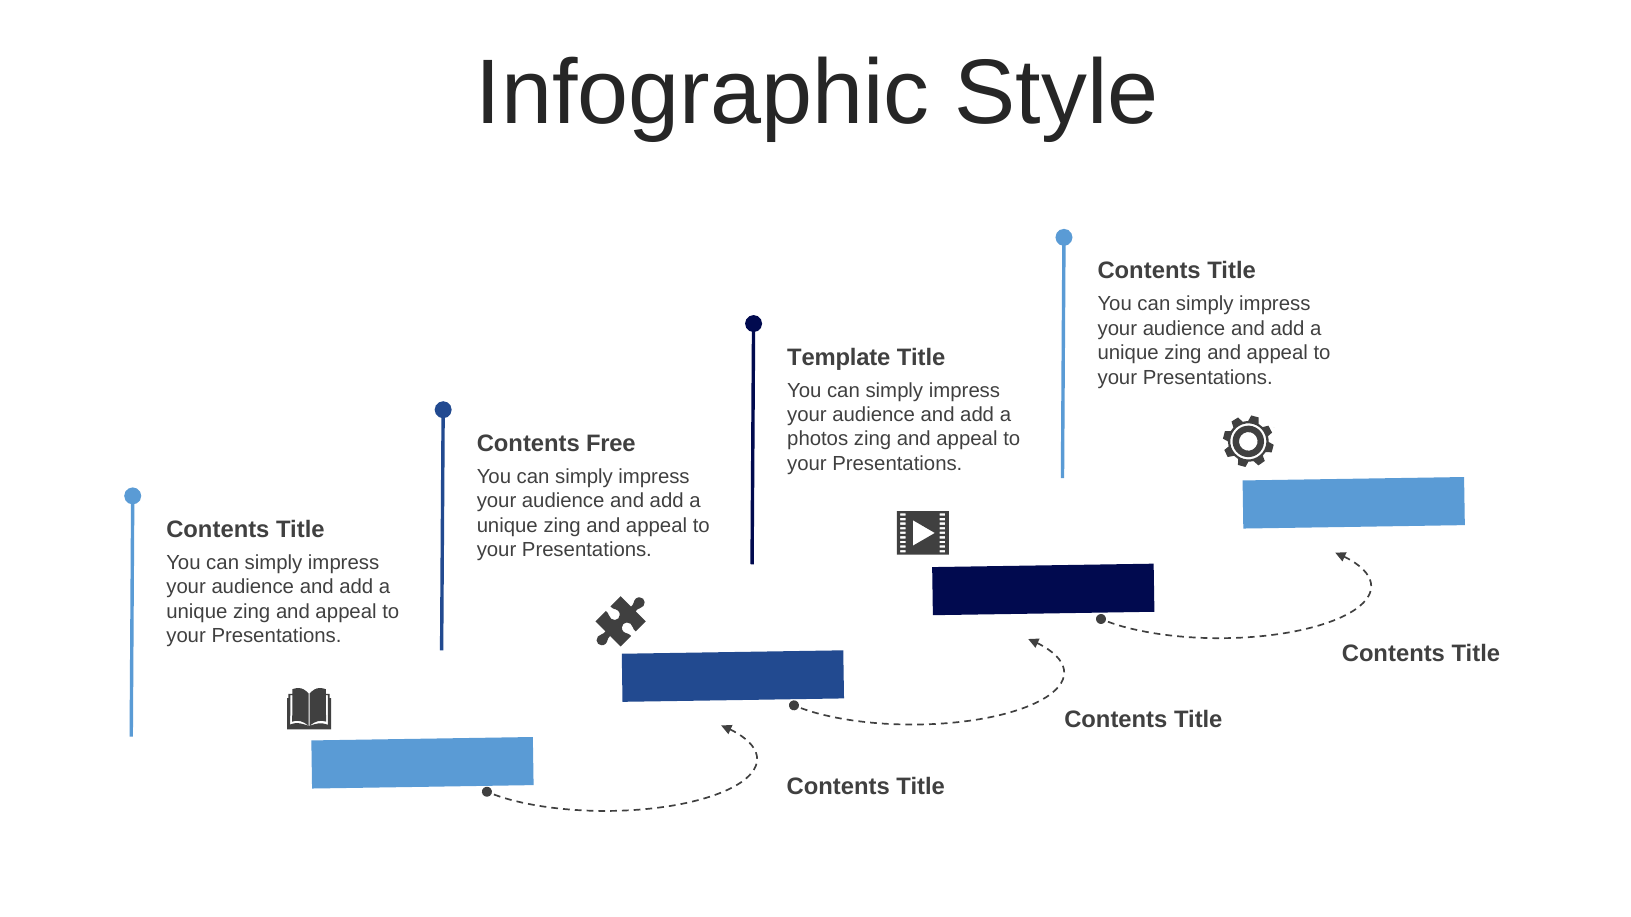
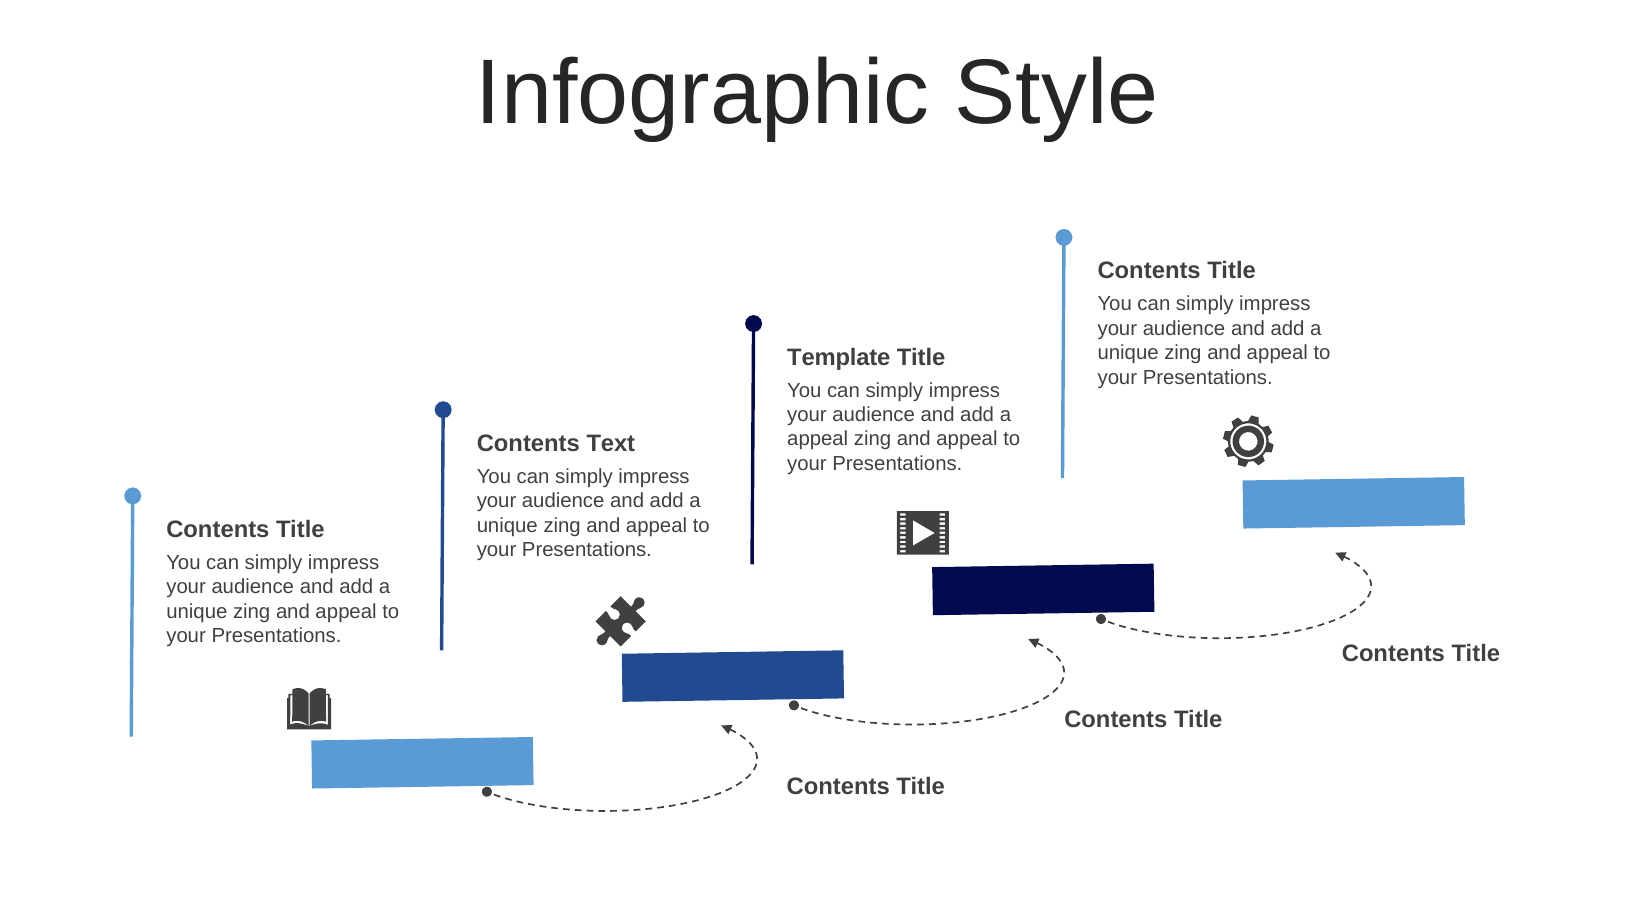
photos at (818, 439): photos -> appeal
Free: Free -> Text
